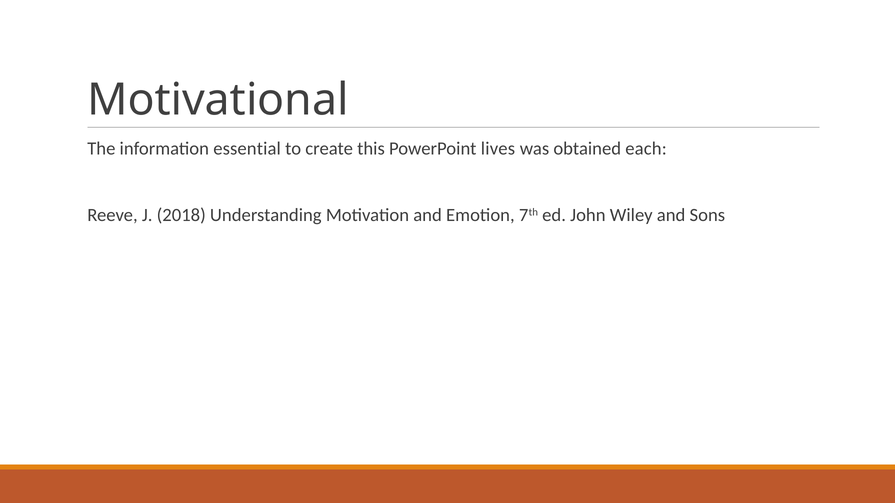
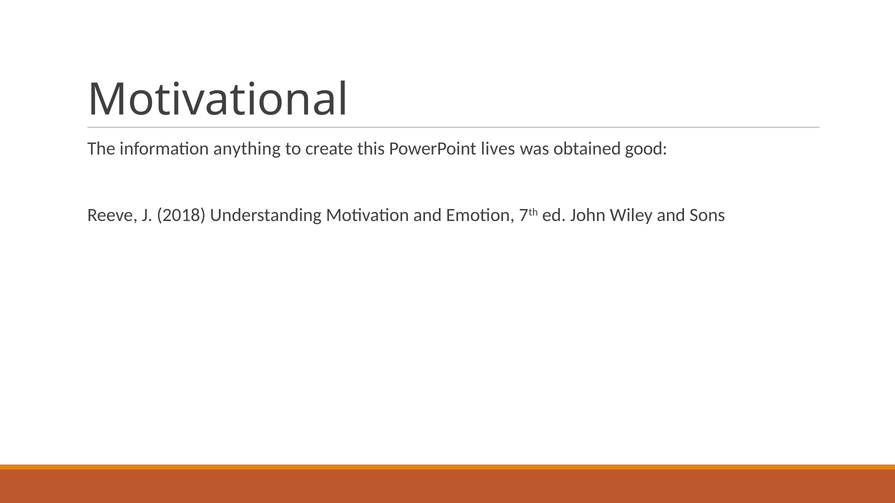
essential: essential -> anything
each: each -> good
